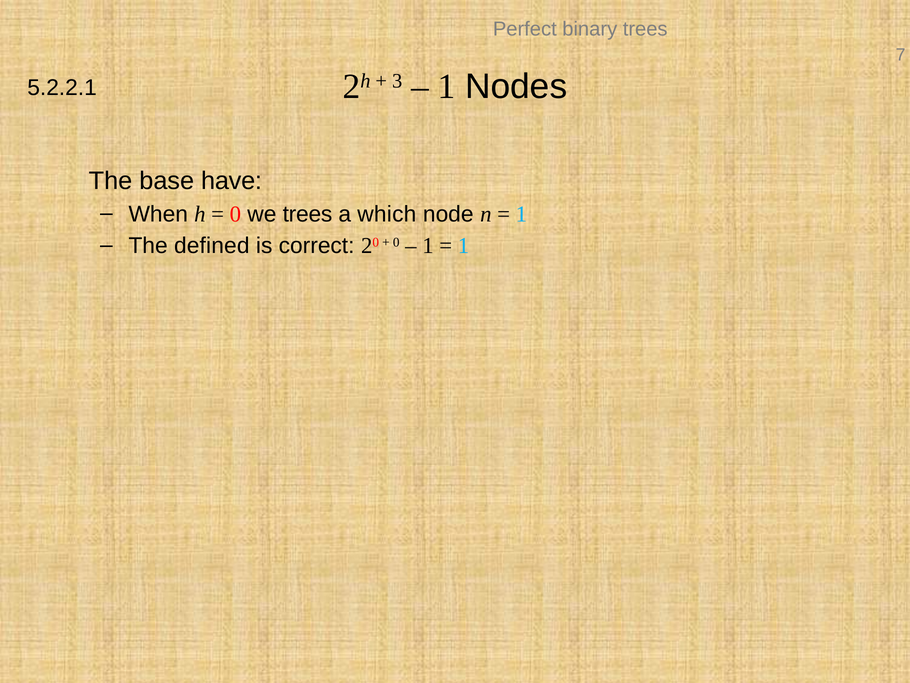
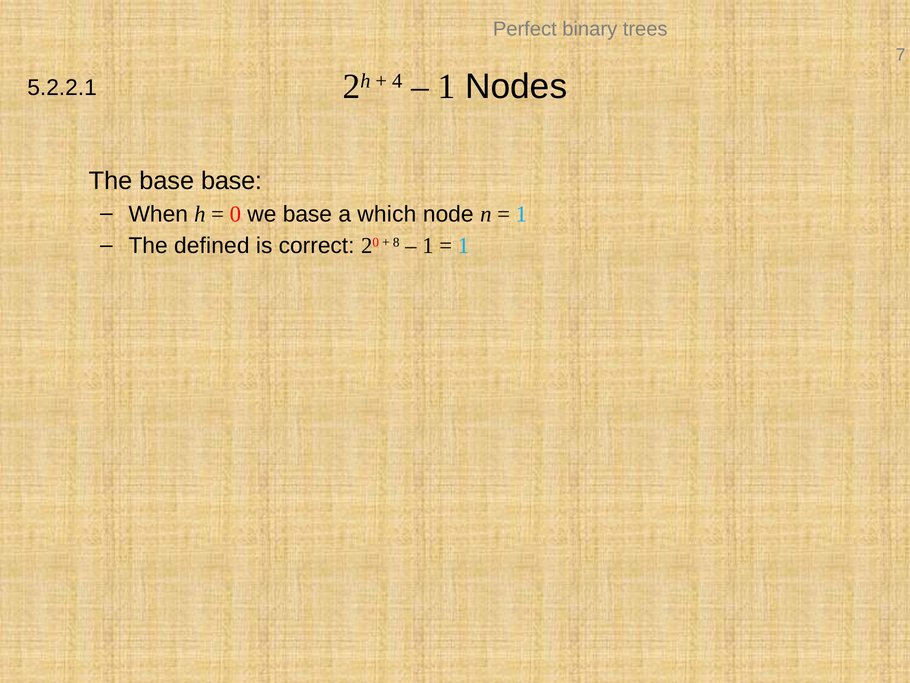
3: 3 -> 4
base have: have -> base
we trees: trees -> base
0 at (396, 242): 0 -> 8
